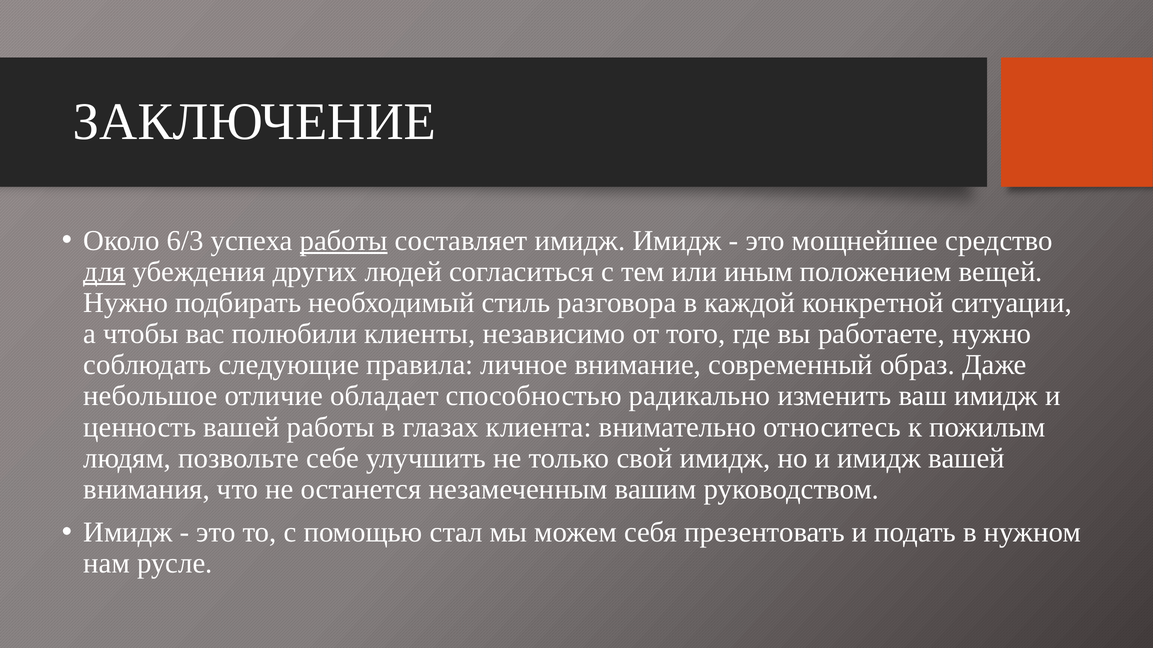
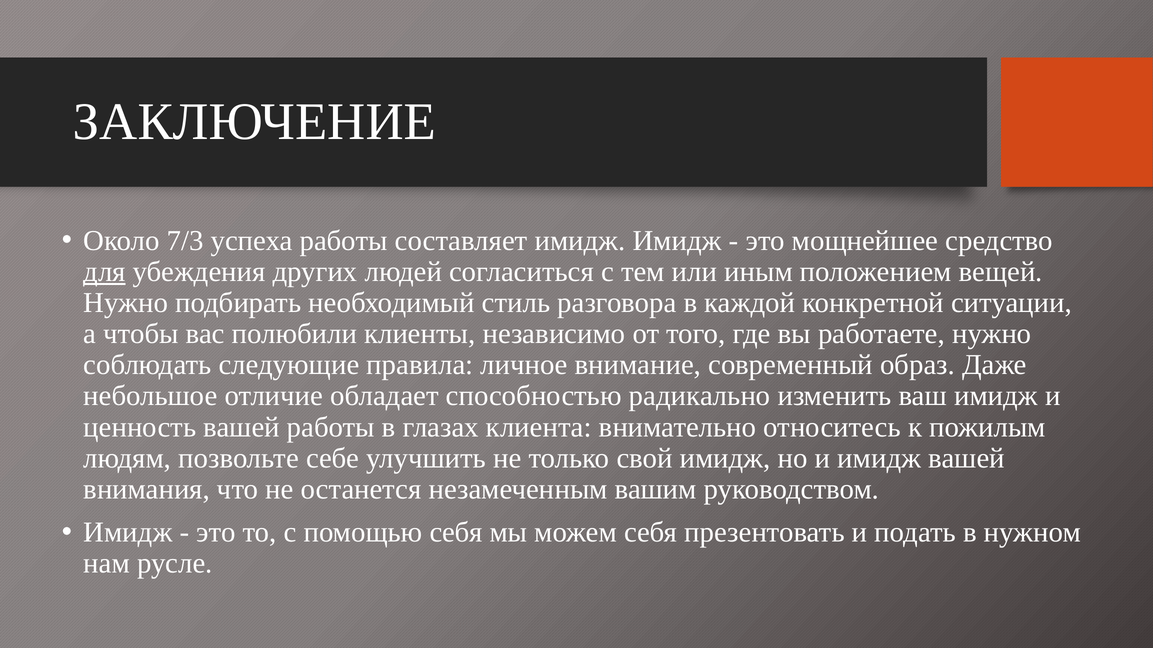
6/3: 6/3 -> 7/3
работы at (344, 241) underline: present -> none
помощью стал: стал -> себя
